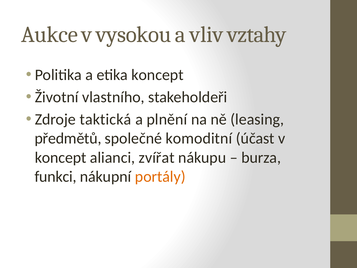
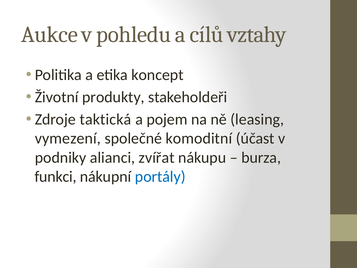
vysokou: vysokou -> pohledu
vliv: vliv -> cílů
vlastního: vlastního -> produkty
plnění: plnění -> pojem
předmětů: předmětů -> vymezení
koncept at (61, 157): koncept -> podniky
portály colour: orange -> blue
